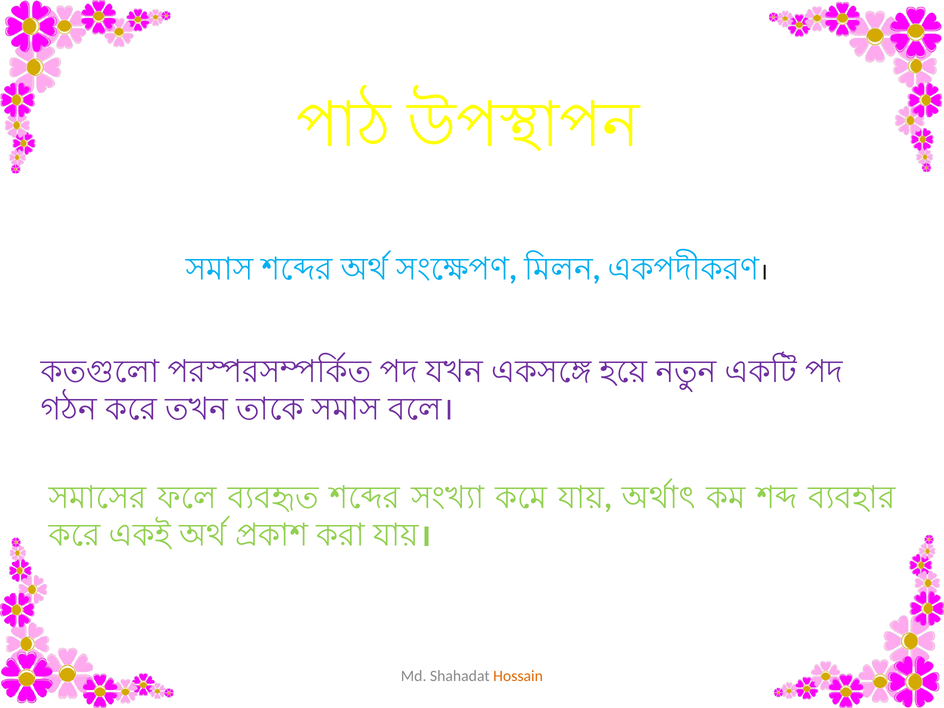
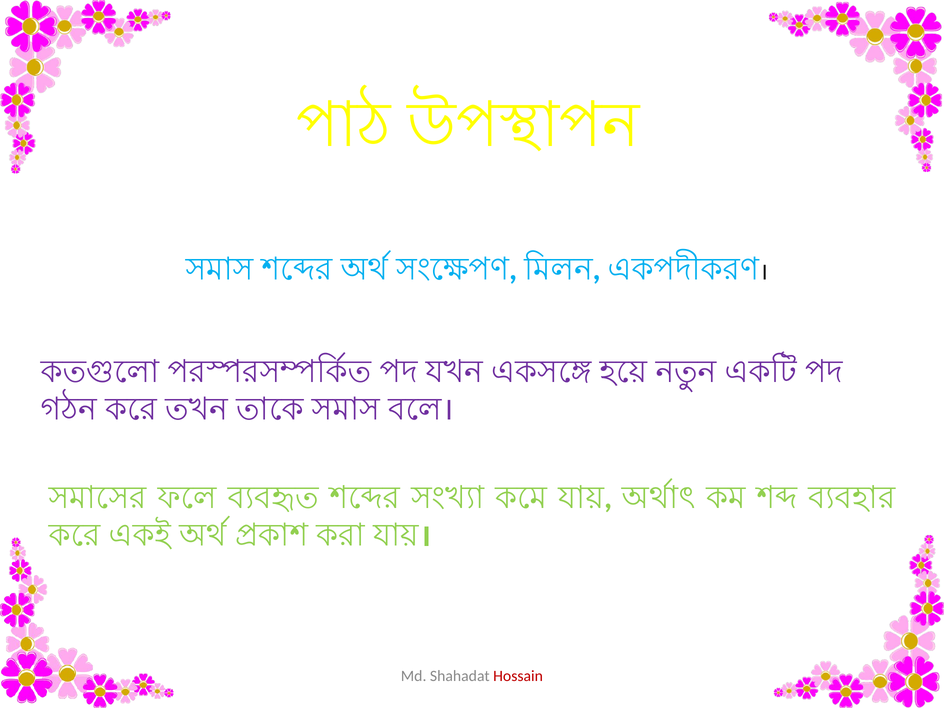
Hossain colour: orange -> red
